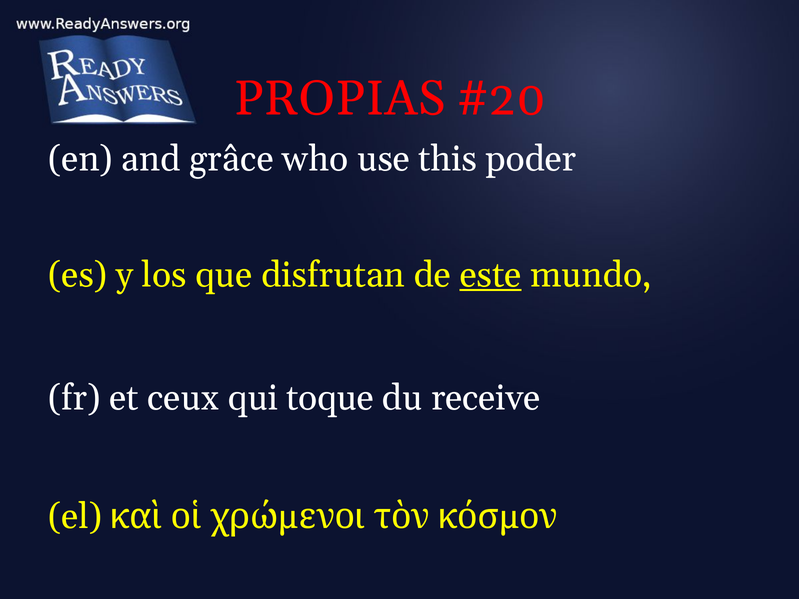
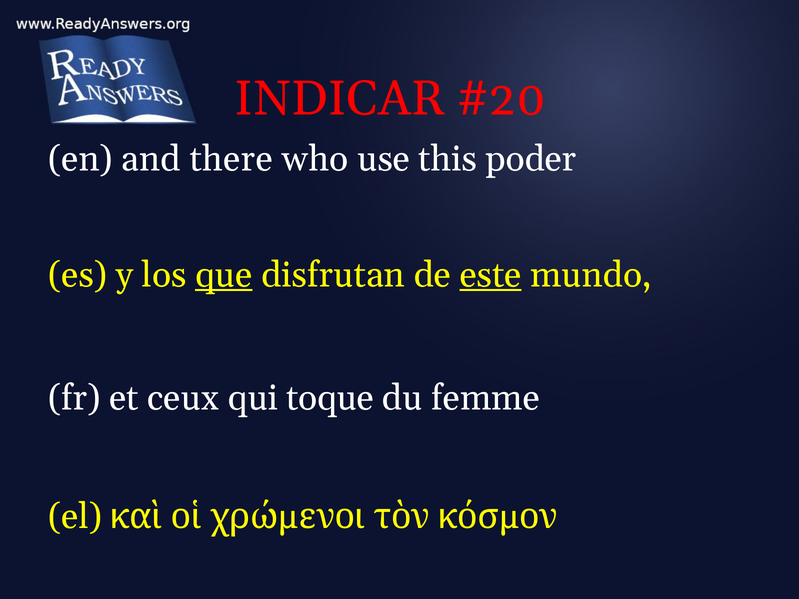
PROPIAS: PROPIAS -> INDICAR
grâce: grâce -> there
que underline: none -> present
receive: receive -> femme
